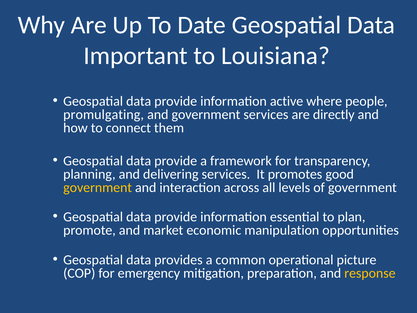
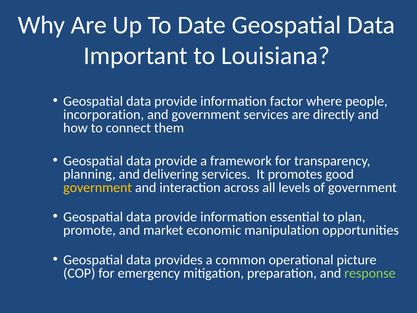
active: active -> factor
promulgating: promulgating -> incorporation
response colour: yellow -> light green
